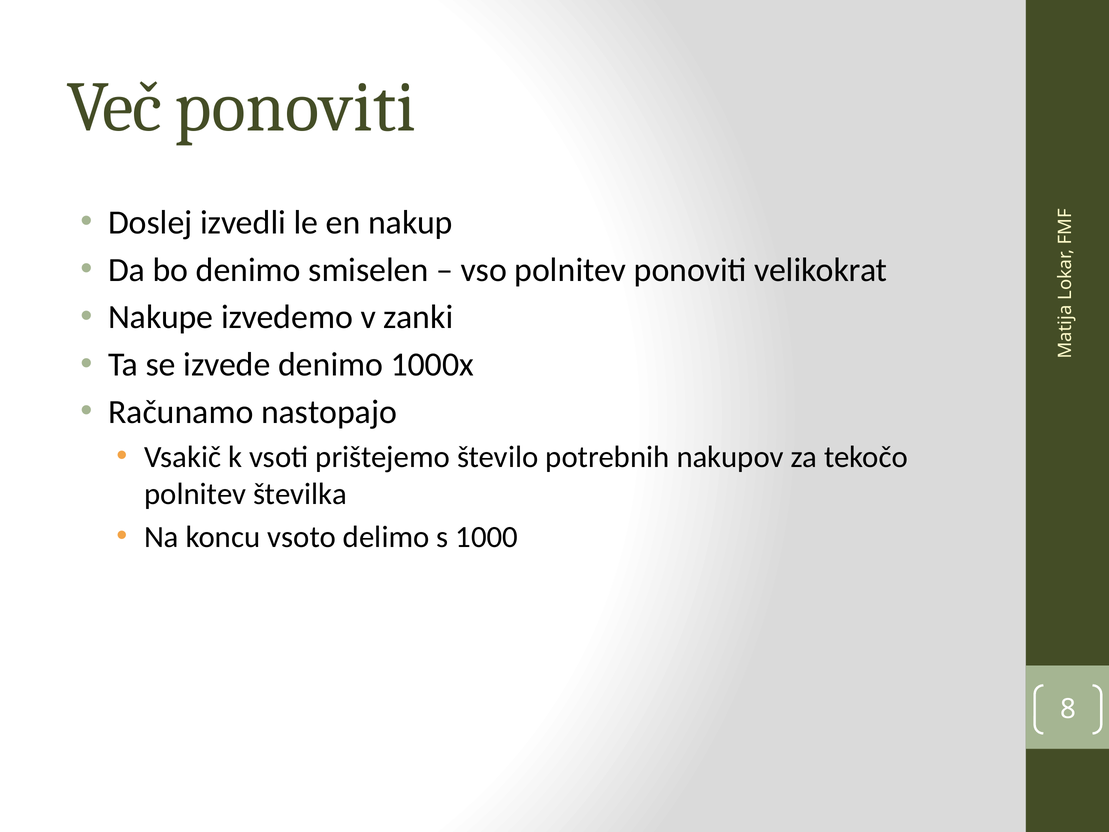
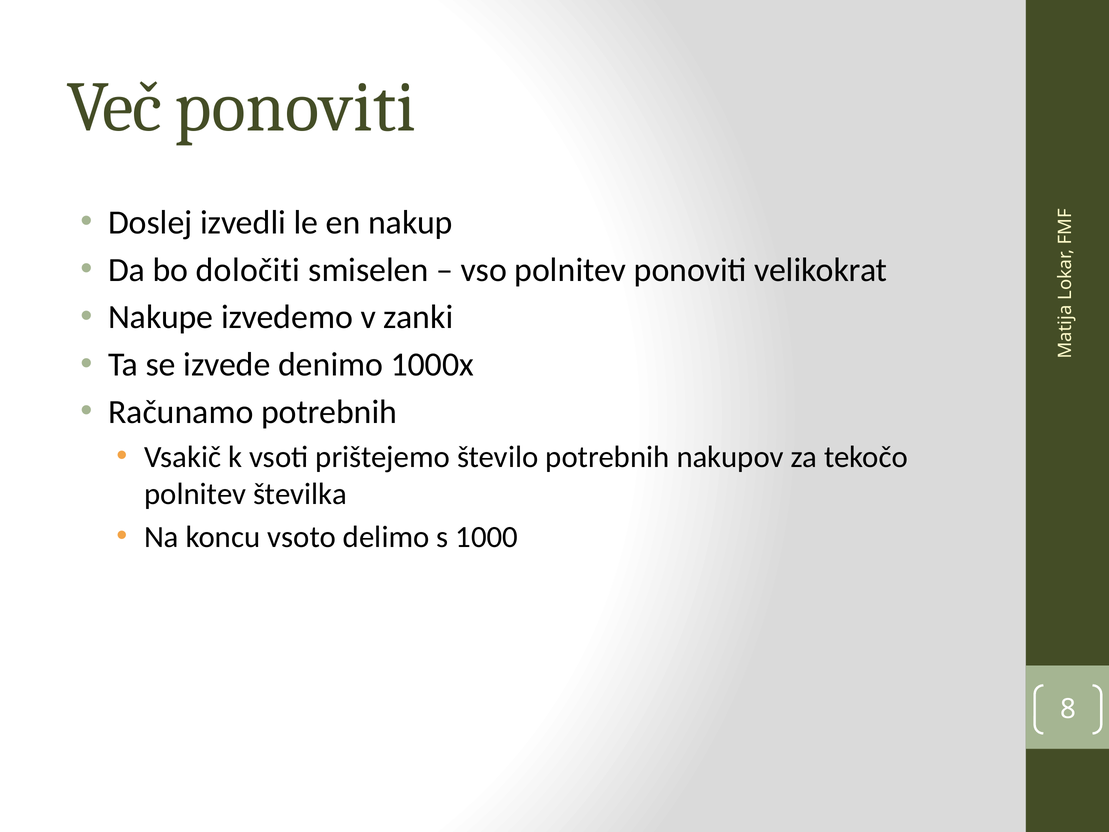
bo denimo: denimo -> določiti
Računamo nastopajo: nastopajo -> potrebnih
